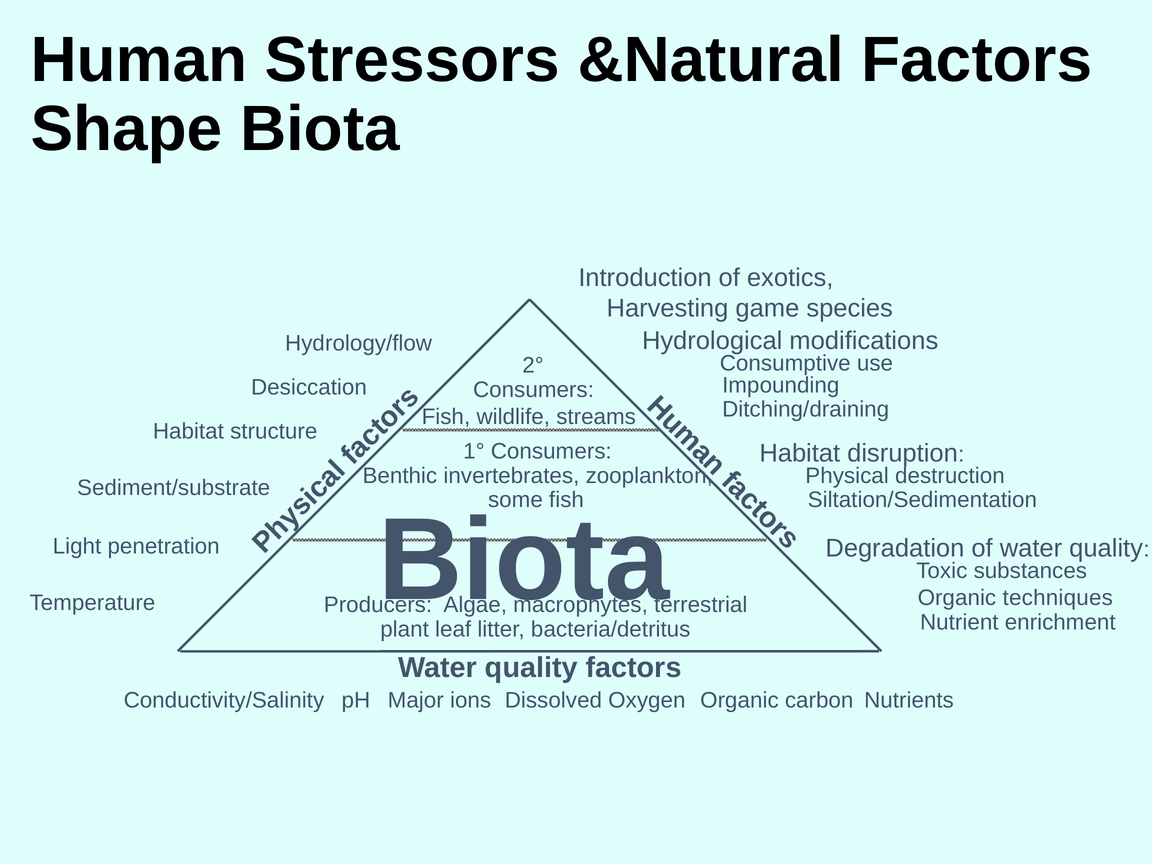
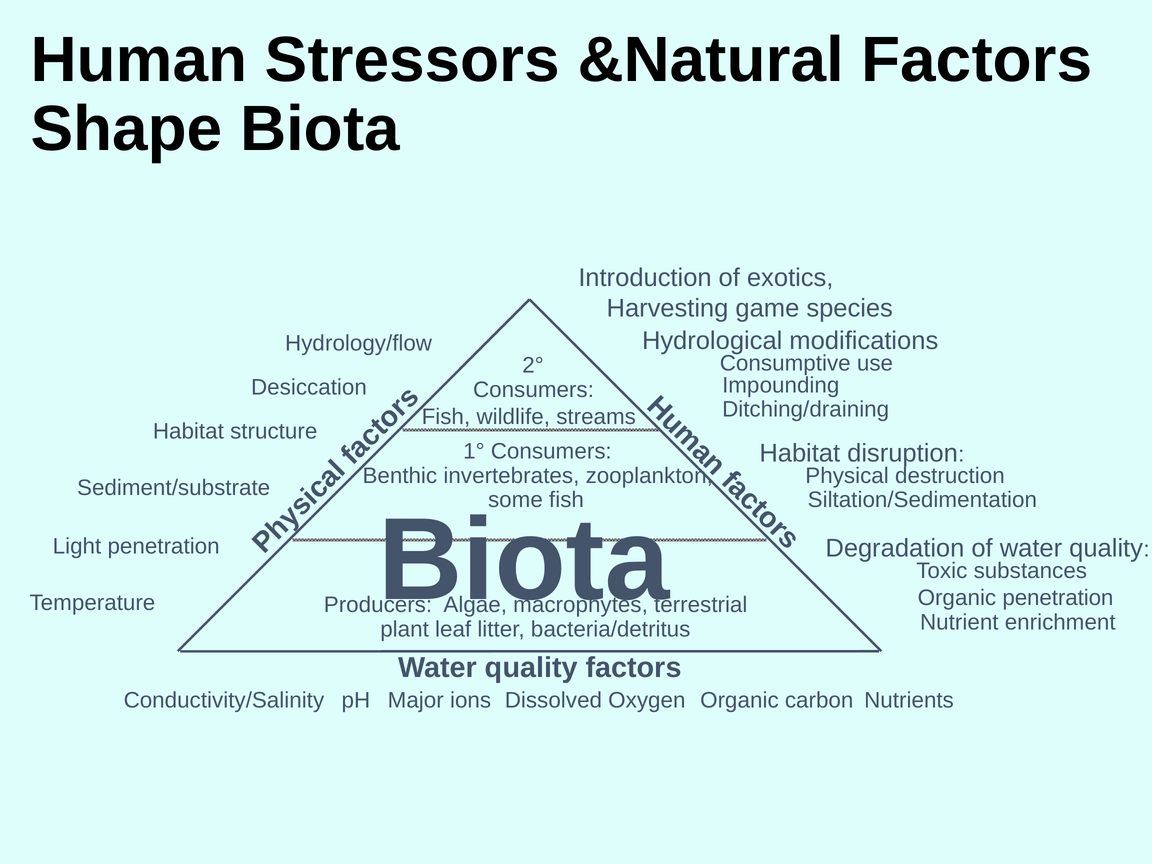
Organic techniques: techniques -> penetration
